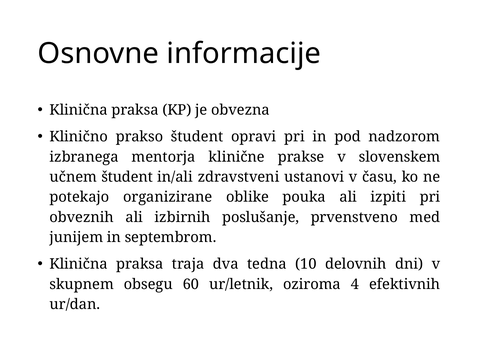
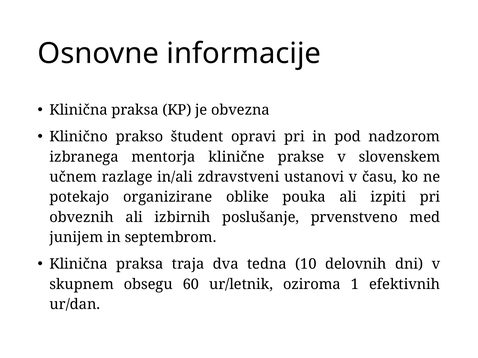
učnem študent: študent -> razlage
4: 4 -> 1
